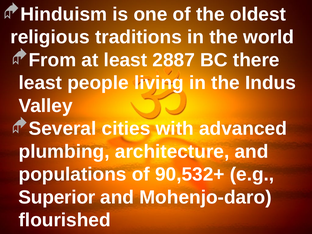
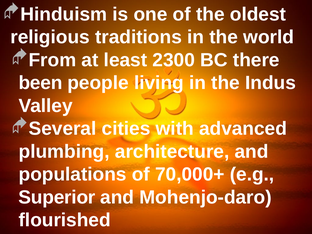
2887: 2887 -> 2300
least at (40, 83): least -> been
90,532+: 90,532+ -> 70,000+
